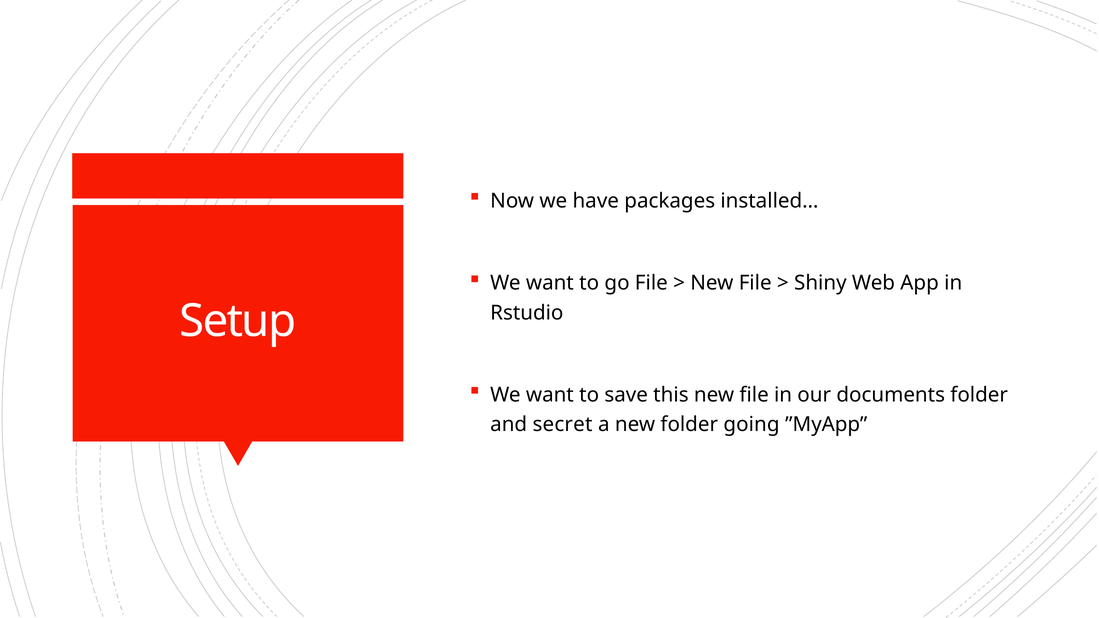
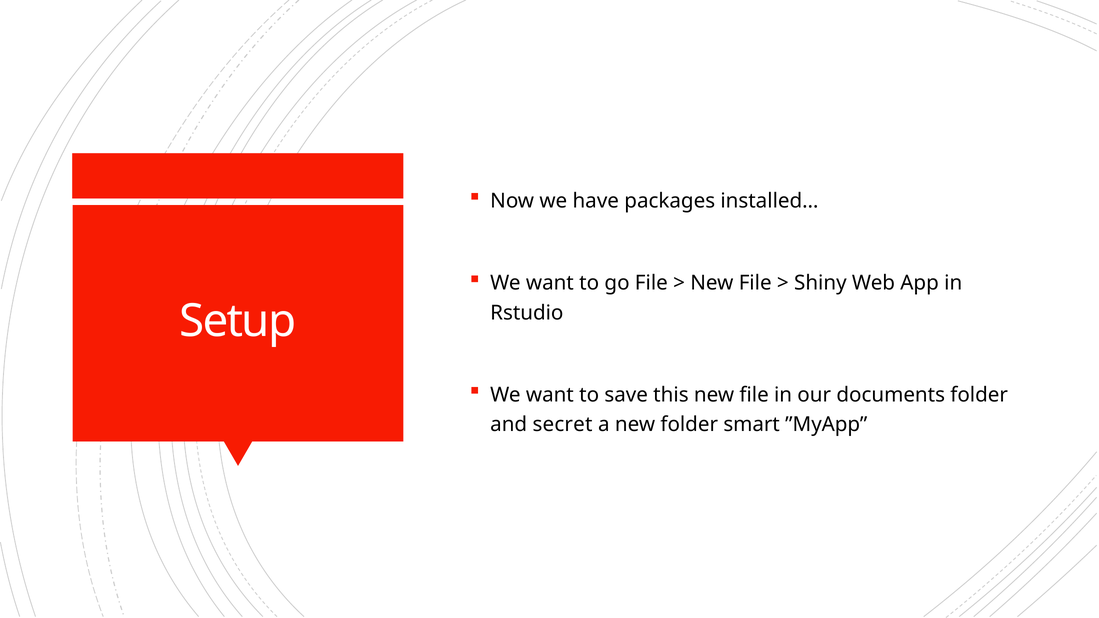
going: going -> smart
